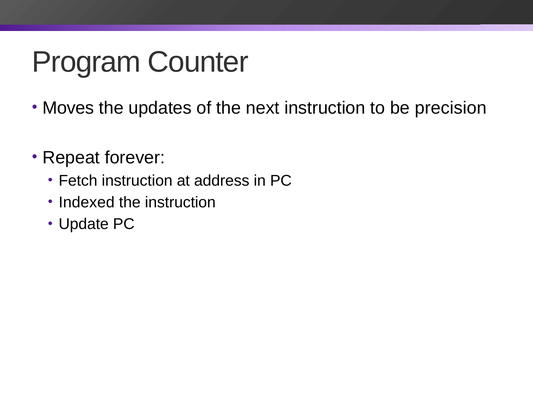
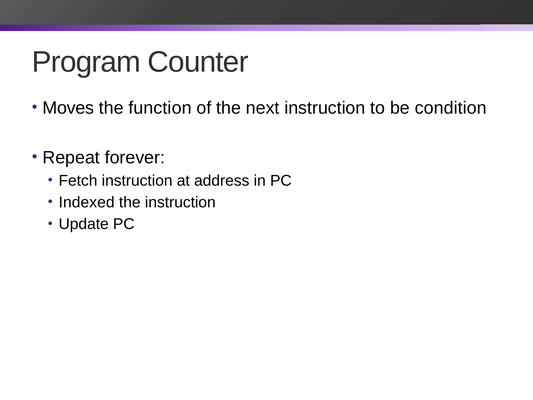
updates: updates -> function
precision: precision -> condition
